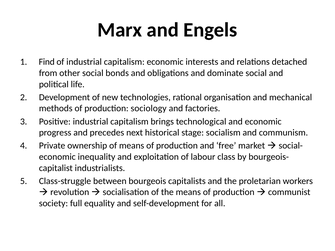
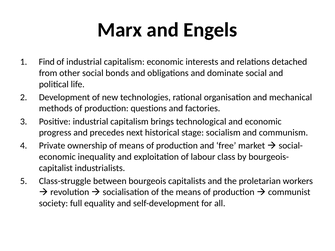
sociology: sociology -> questions
